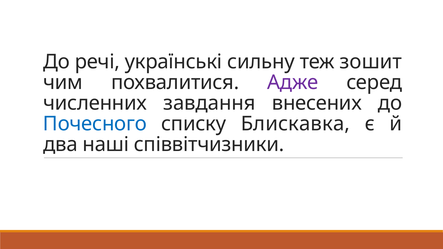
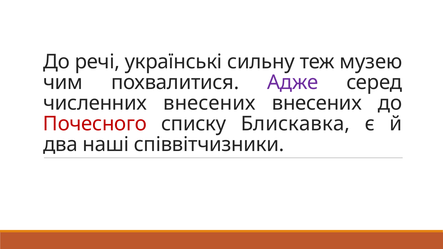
зошит: зошит -> музею
численних завдання: завдання -> внесених
Почесного colour: blue -> red
